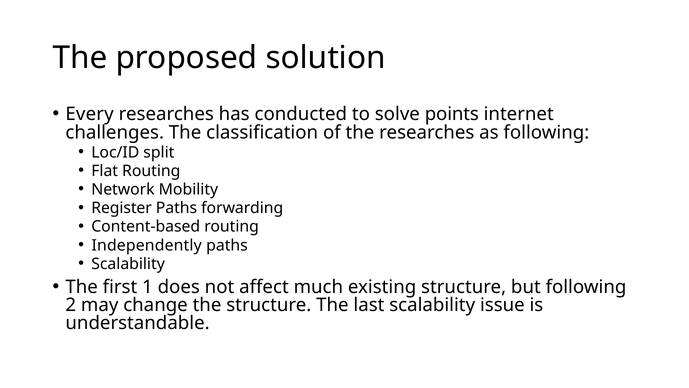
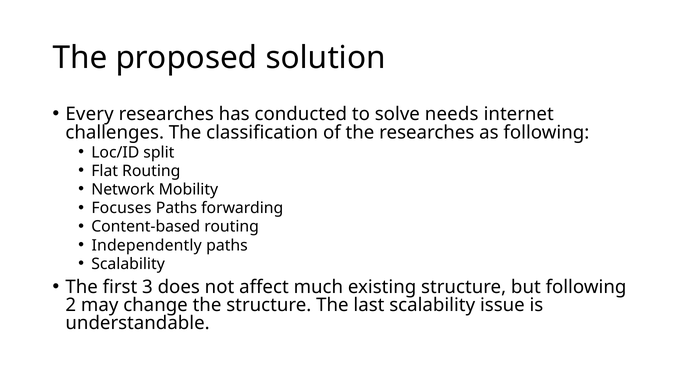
points: points -> needs
Register: Register -> Focuses
1: 1 -> 3
